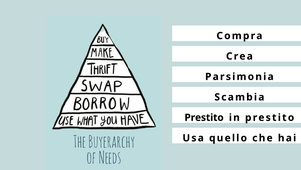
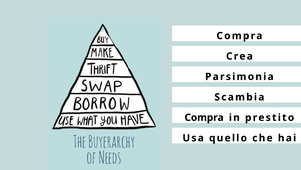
Prestito at (204, 117): Prestito -> Compra
